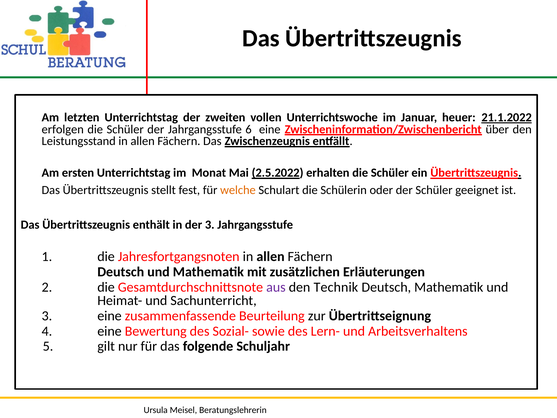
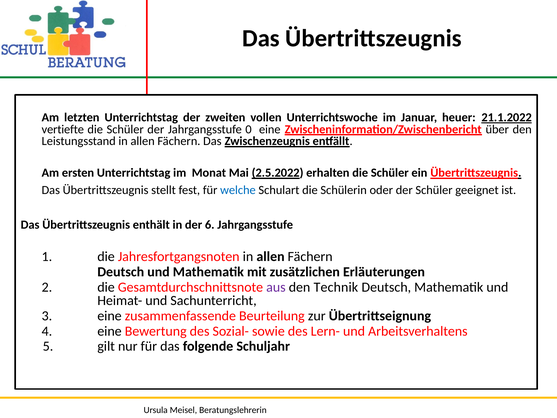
erfolgen: erfolgen -> vertiefte
6: 6 -> 0
welche colour: orange -> blue
der 3: 3 -> 6
